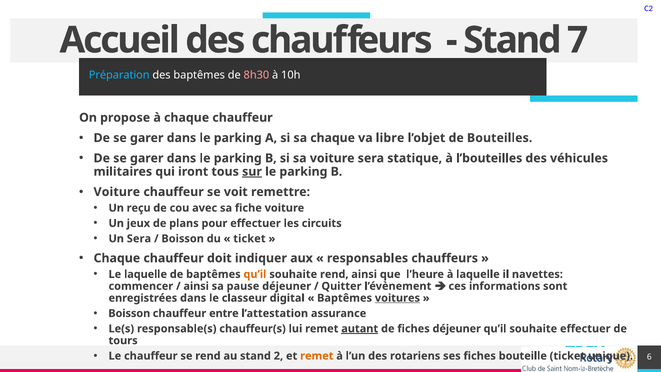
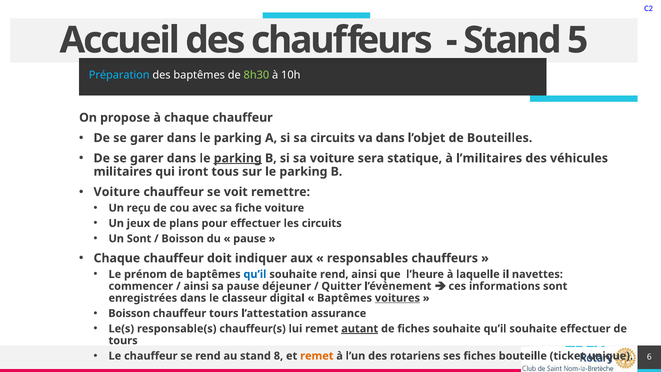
7: 7 -> 5
8h30 colour: pink -> light green
sa chaque: chaque -> circuits
va libre: libre -> dans
parking at (238, 158) underline: none -> present
l’bouteilles: l’bouteilles -> l’militaires
sur underline: present -> none
Un Sera: Sera -> Sont
ticket at (249, 239): ticket -> pause
Le laquelle: laquelle -> prénom
qu’il at (255, 274) colour: orange -> blue
chauffeur entre: entre -> tours
fiches déjeuner: déjeuner -> souhaite
2: 2 -> 8
